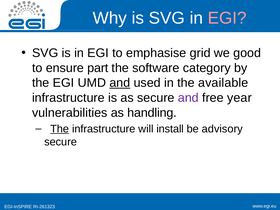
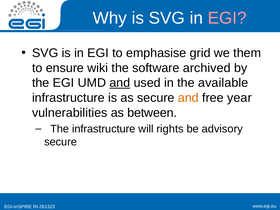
good: good -> them
part: part -> wiki
category: category -> archived
and at (188, 98) colour: purple -> orange
handling: handling -> between
The at (60, 129) underline: present -> none
install: install -> rights
